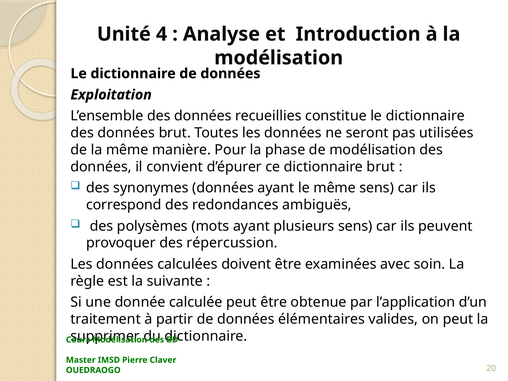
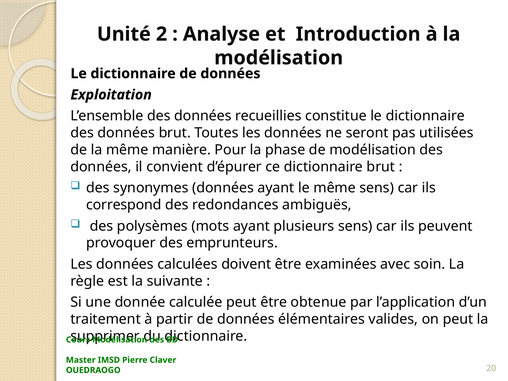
4: 4 -> 2
répercussion: répercussion -> emprunteurs
